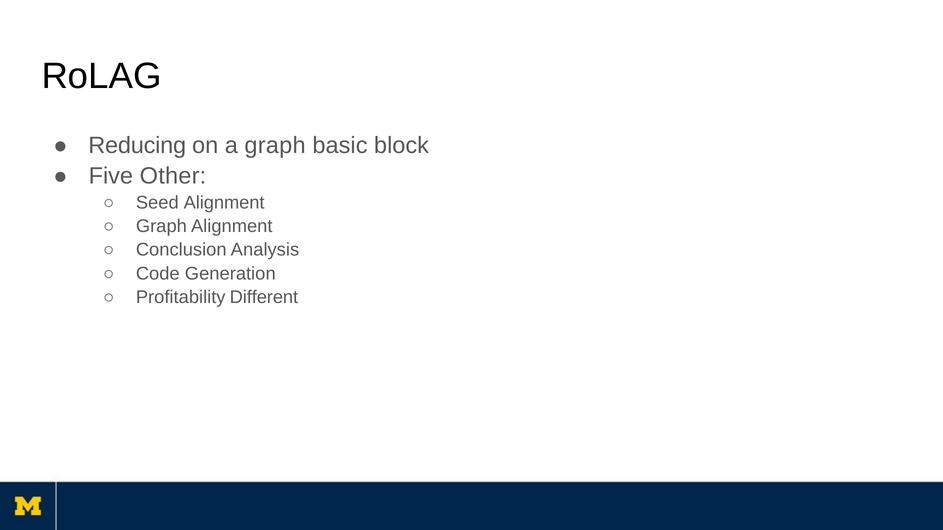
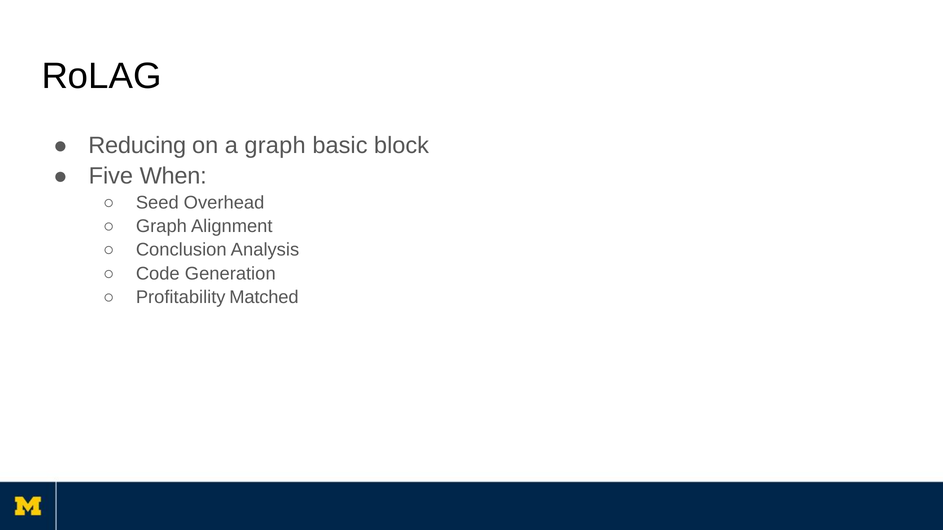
Other: Other -> When
Seed Alignment: Alignment -> Overhead
Different: Different -> Matched
